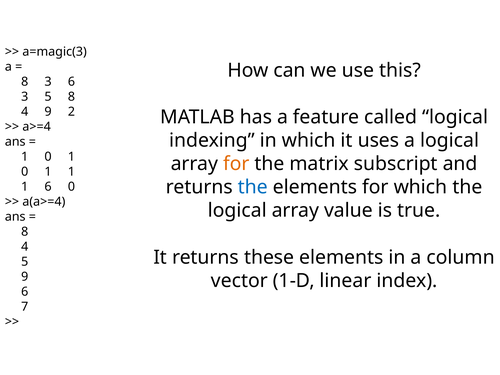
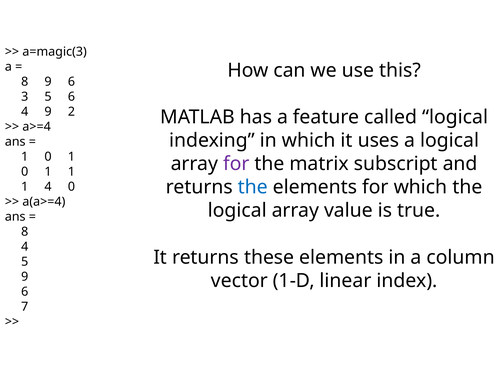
8 3: 3 -> 9
5 8: 8 -> 6
for at (236, 164) colour: orange -> purple
1 6: 6 -> 4
